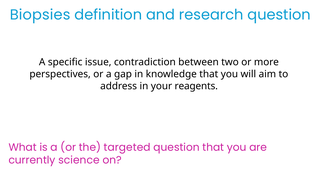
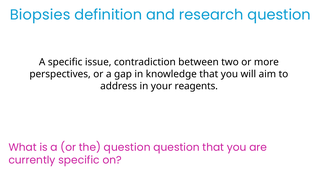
the targeted: targeted -> question
currently science: science -> specific
